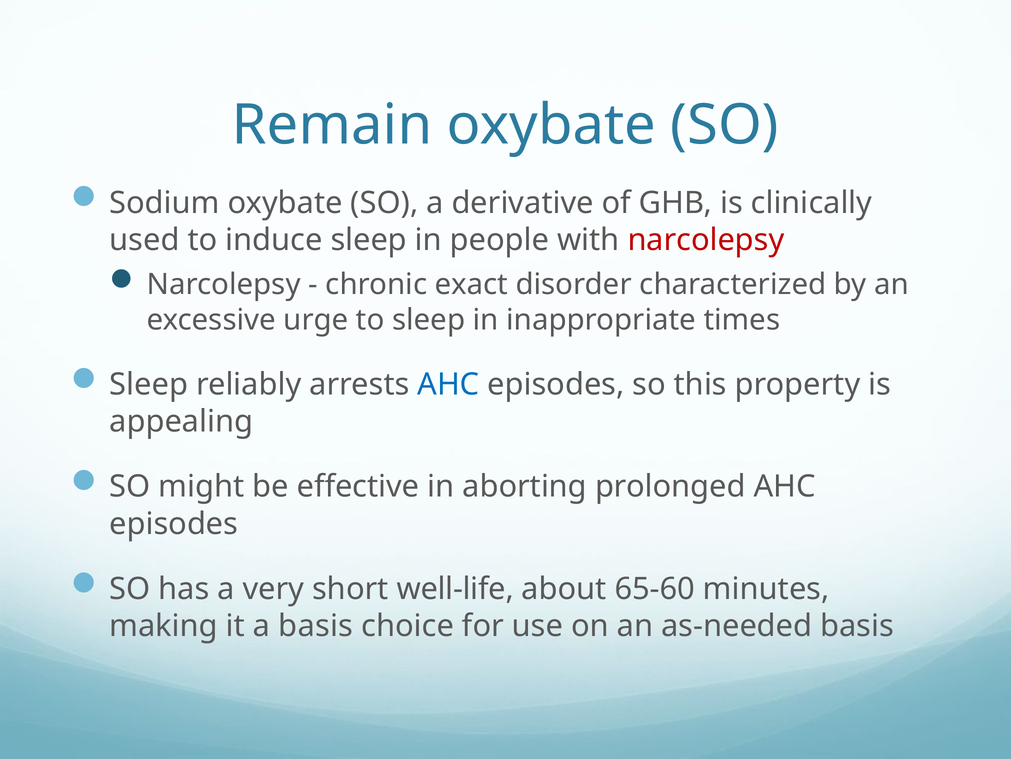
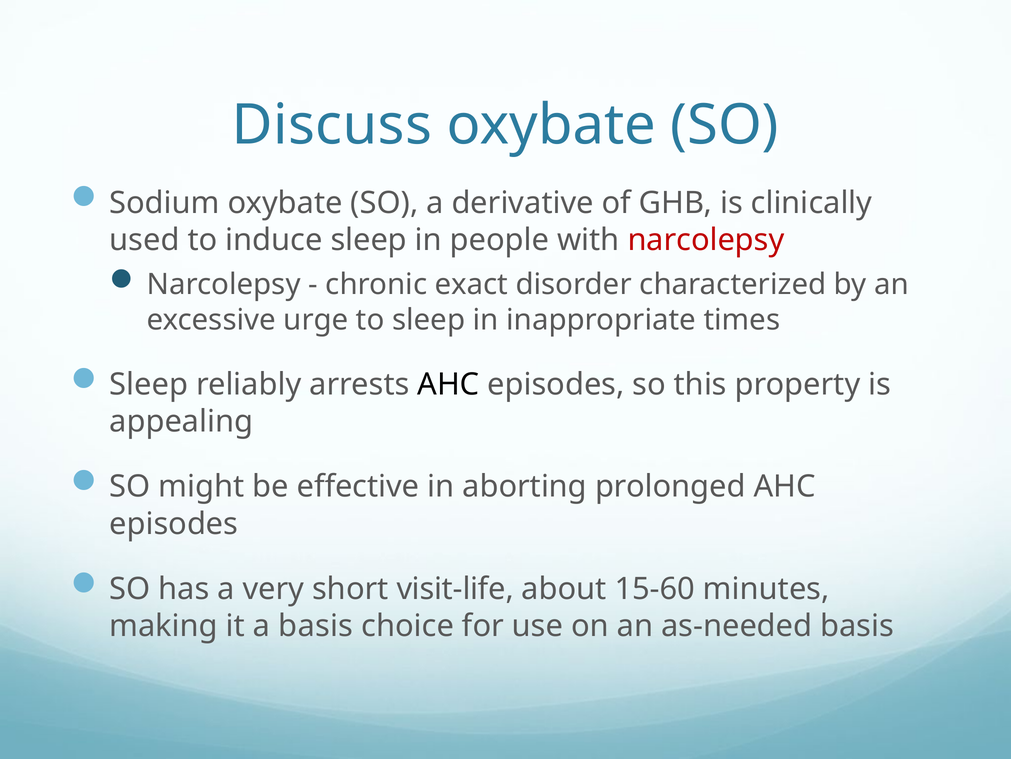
Remain: Remain -> Discuss
AHC at (448, 384) colour: blue -> black
well-life: well-life -> visit-life
65-60: 65-60 -> 15-60
